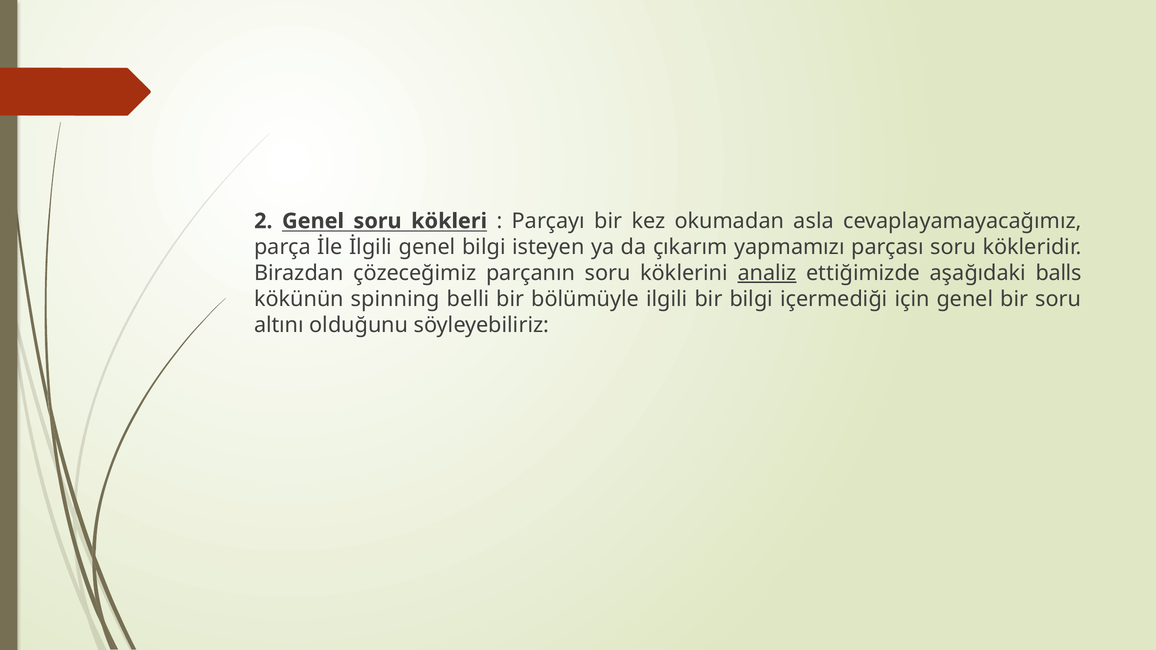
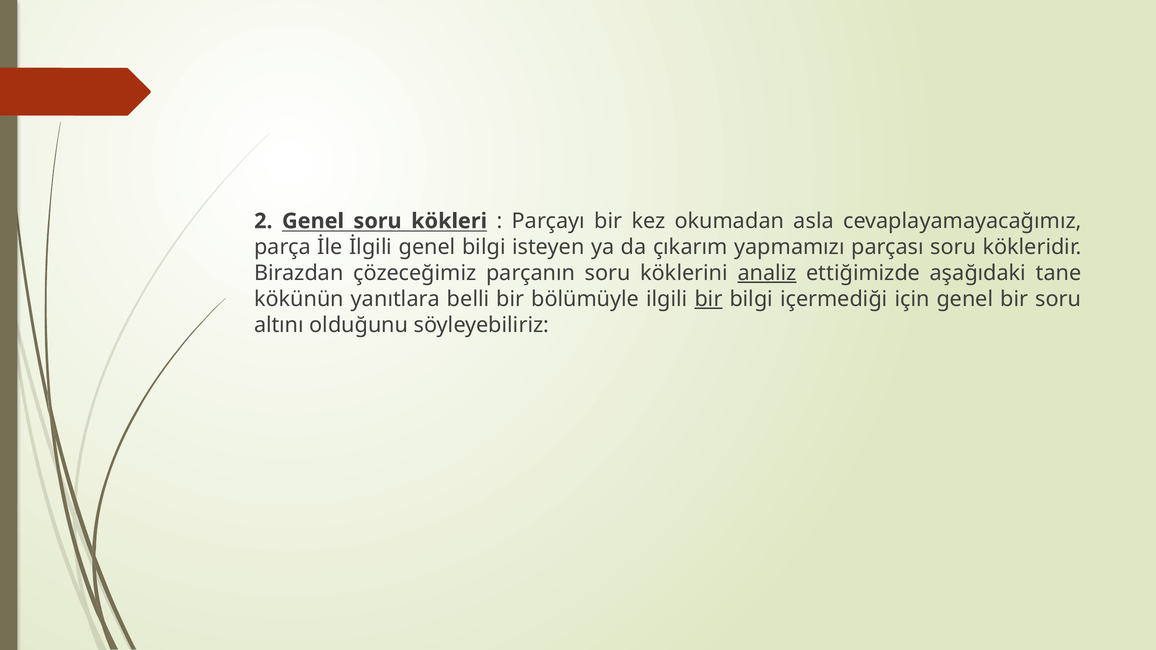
balls: balls -> tane
spinning: spinning -> yanıtlara
bir at (709, 299) underline: none -> present
